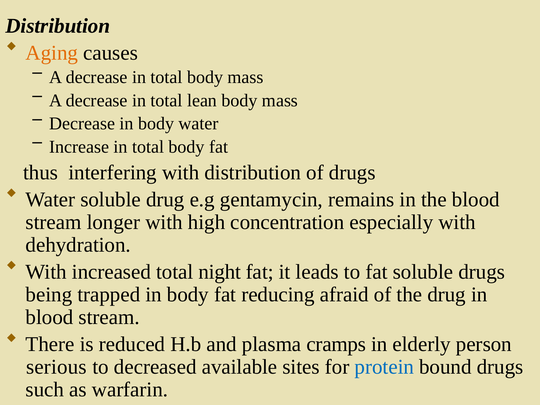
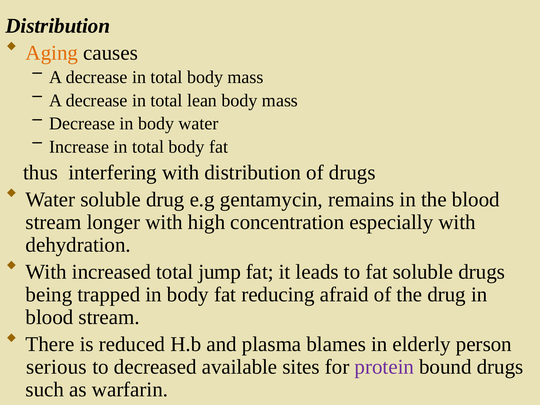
night: night -> jump
cramps: cramps -> blames
protein colour: blue -> purple
